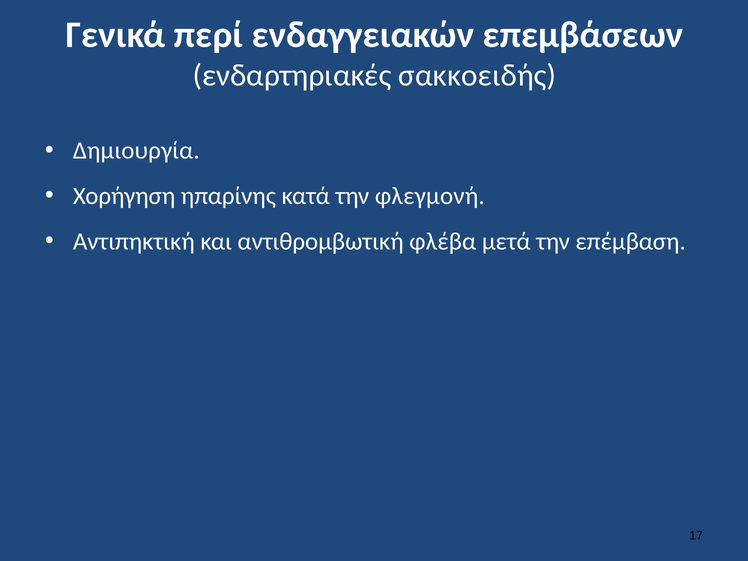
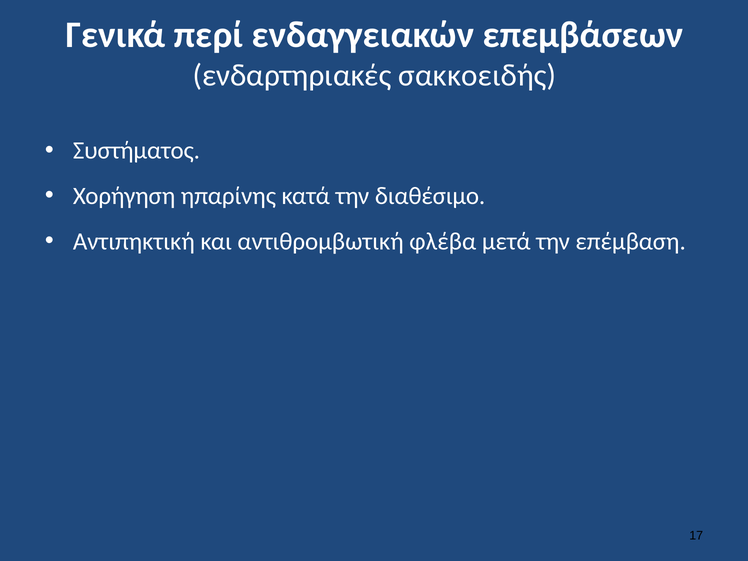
Δημιουργία: Δημιουργία -> Συστήματος
φλεγμονή: φλεγμονή -> διαθέσιμο
